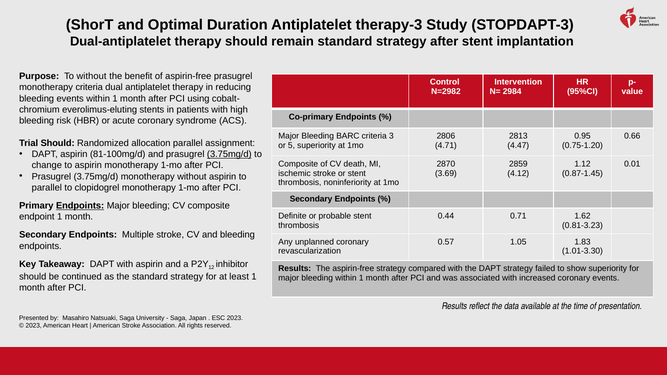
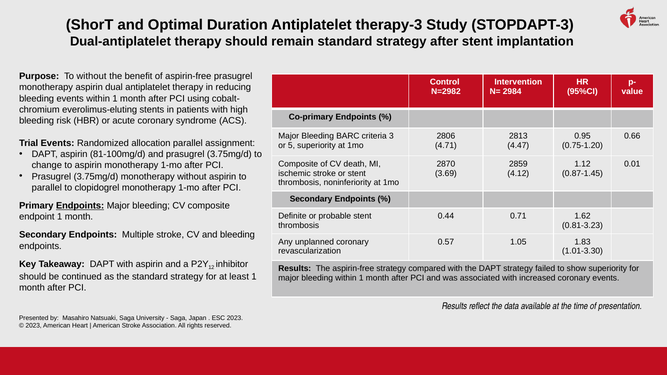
monotherapy criteria: criteria -> aspirin
Trial Should: Should -> Events
3.75mg/d at (229, 154) underline: present -> none
